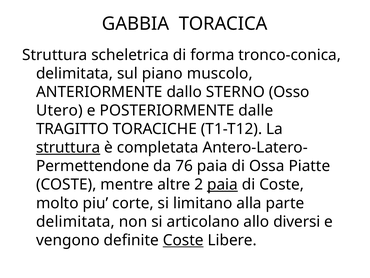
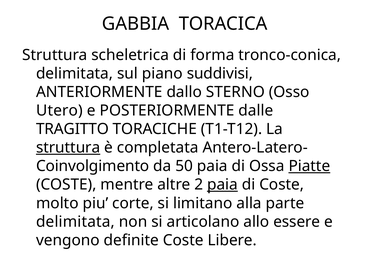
muscolo: muscolo -> suddivisi
Permettendone: Permettendone -> Coinvolgimento
76: 76 -> 50
Piatte underline: none -> present
diversi: diversi -> essere
Coste at (183, 240) underline: present -> none
